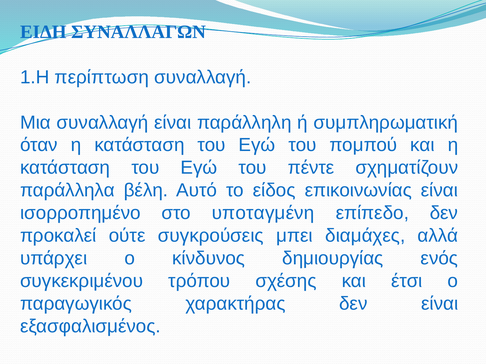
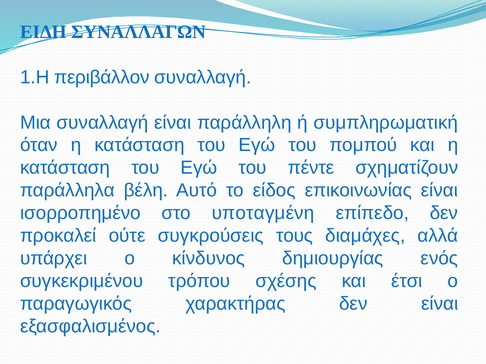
περίπτωση: περίπτωση -> περιβάλλον
μπει: μπει -> τους
